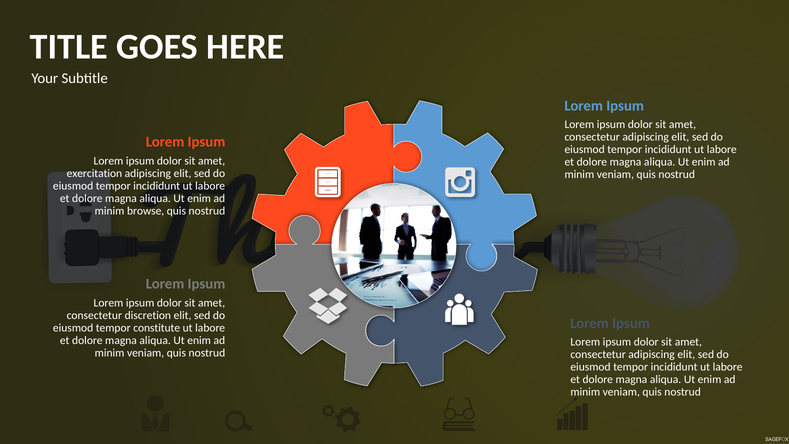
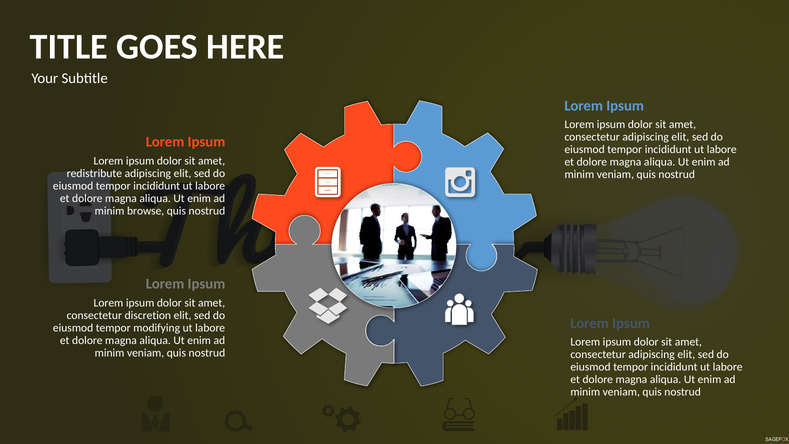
exercitation: exercitation -> redistribute
constitute: constitute -> modifying
